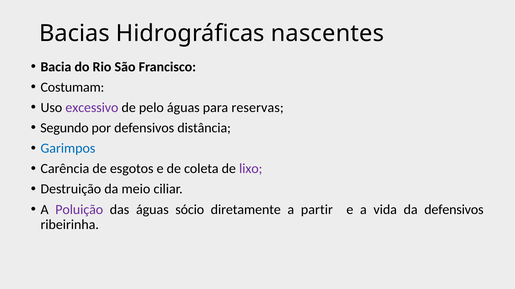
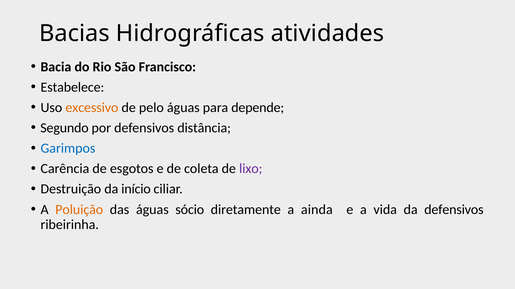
nascentes: nascentes -> atividades
Costumam: Costumam -> Estabelece
excessivo colour: purple -> orange
reservas: reservas -> depende
meio: meio -> início
Poluição colour: purple -> orange
partir: partir -> ainda
